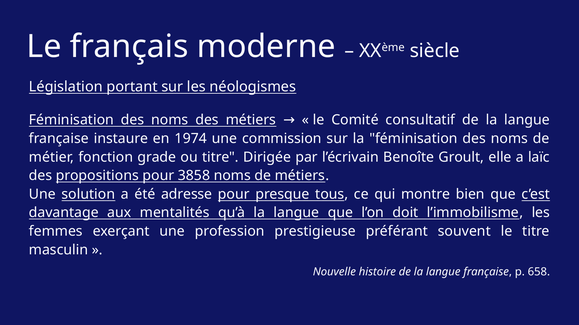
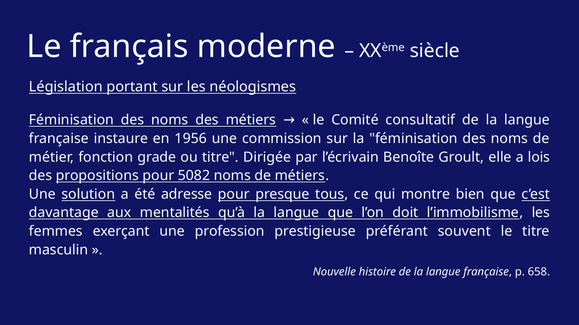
1974: 1974 -> 1956
laïc: laïc -> lois
3858: 3858 -> 5082
